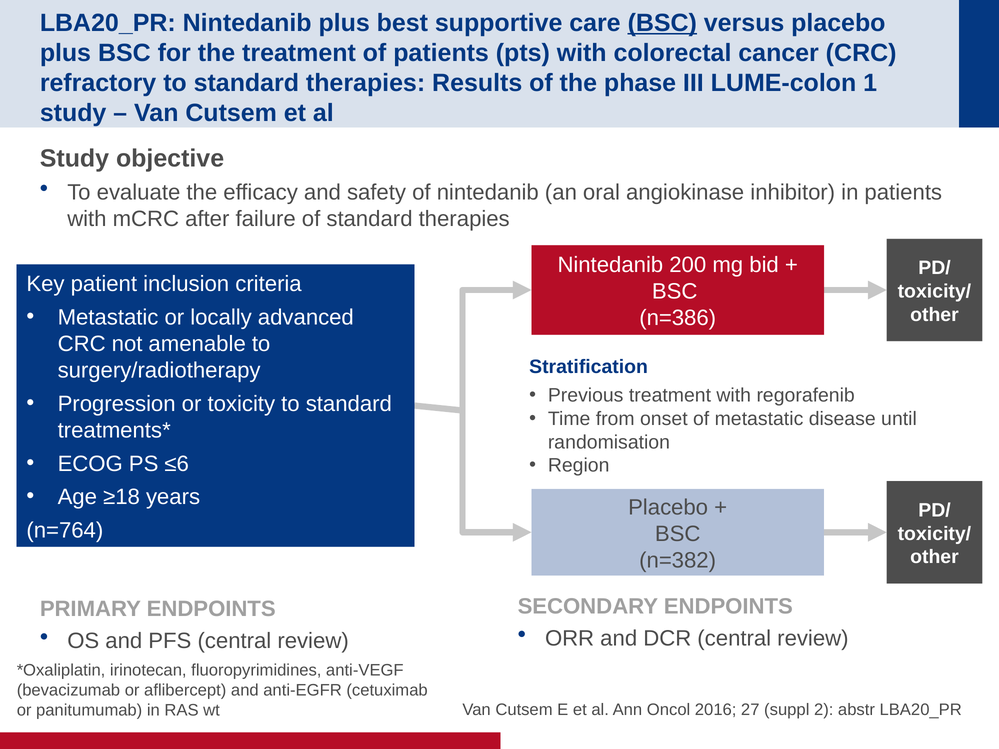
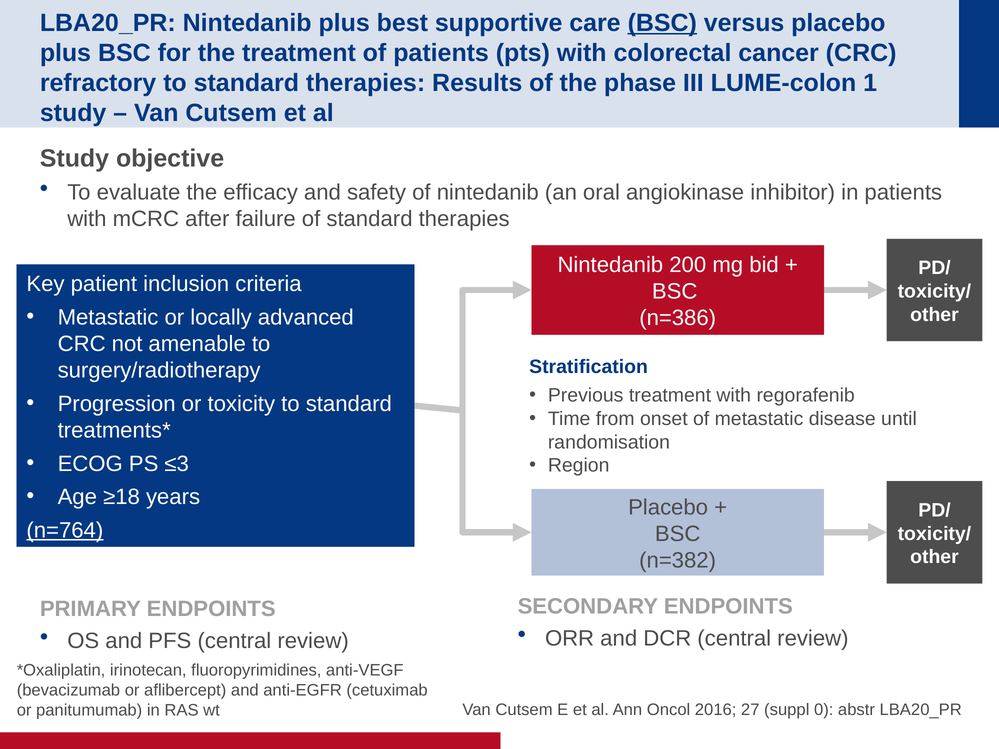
≤6: ≤6 -> ≤3
n=764 underline: none -> present
2: 2 -> 0
